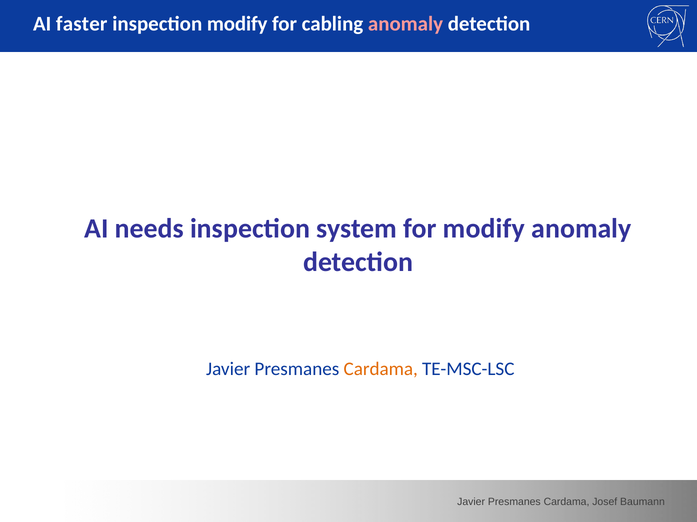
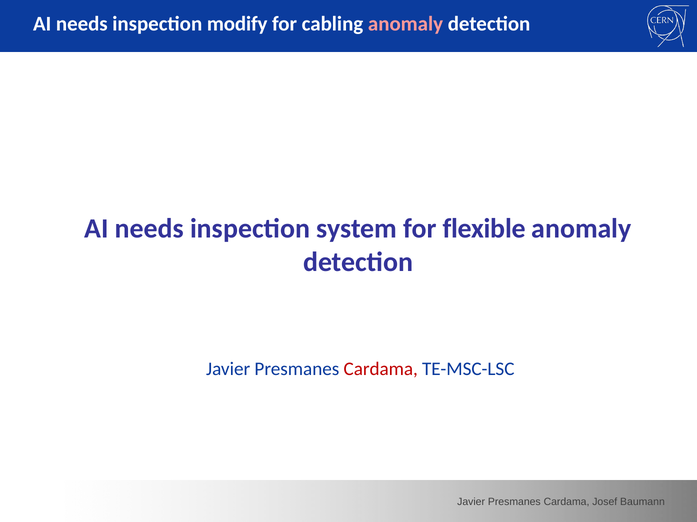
faster at (82, 24): faster -> needs
for modify: modify -> flexible
Cardama at (381, 369) colour: orange -> red
